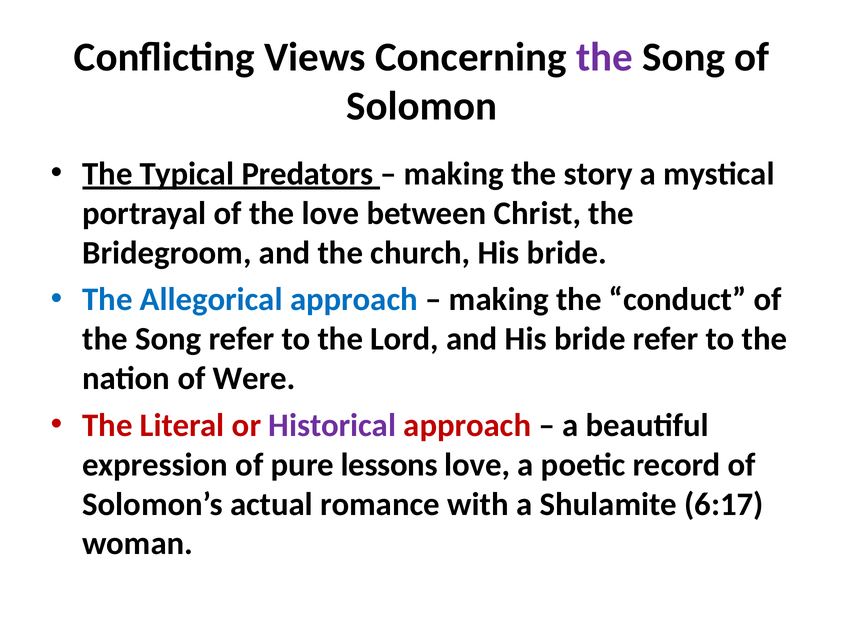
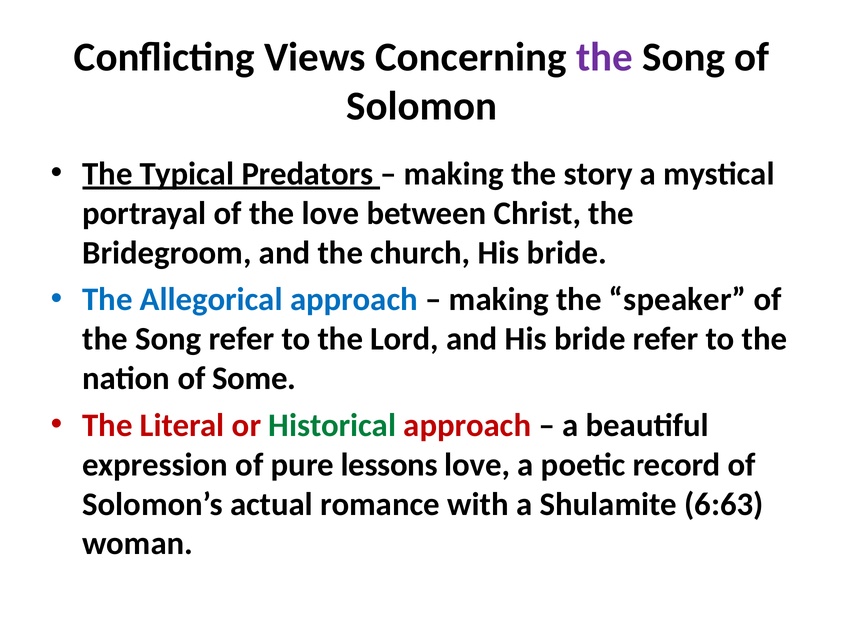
conduct: conduct -> speaker
Were: Were -> Some
Historical colour: purple -> green
6:17: 6:17 -> 6:63
